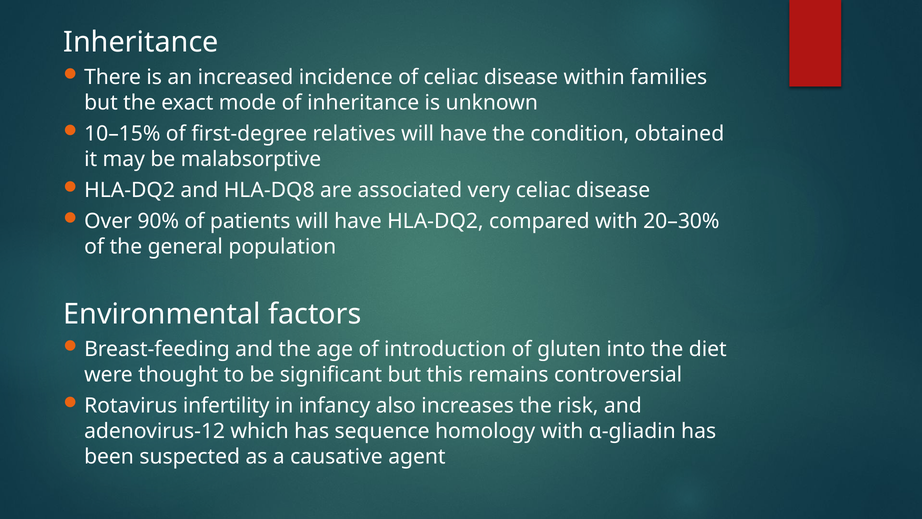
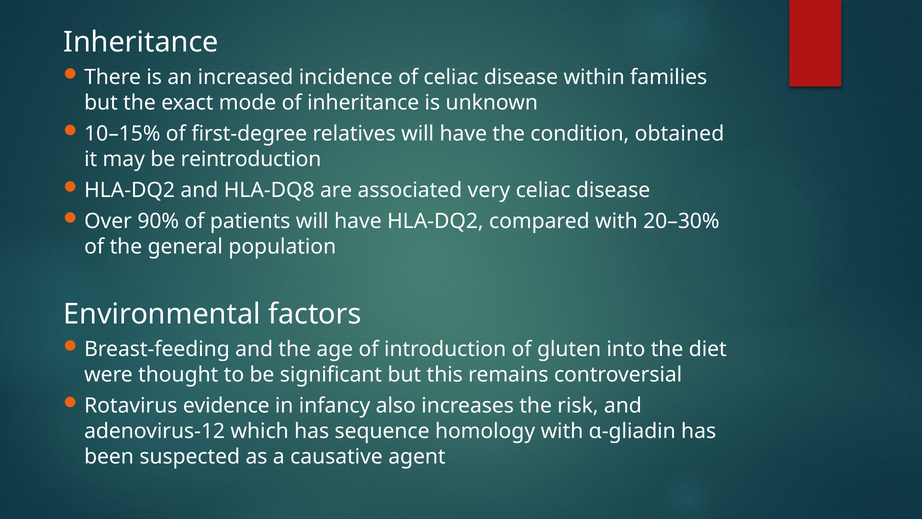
malabsorptive: malabsorptive -> reintroduction
infertility: infertility -> evidence
